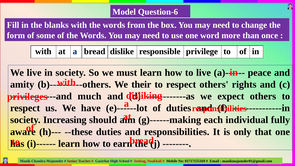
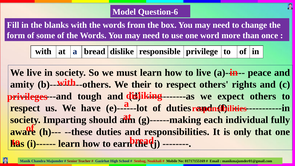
much: much -> tough
Increasing: Increasing -> Imparting
